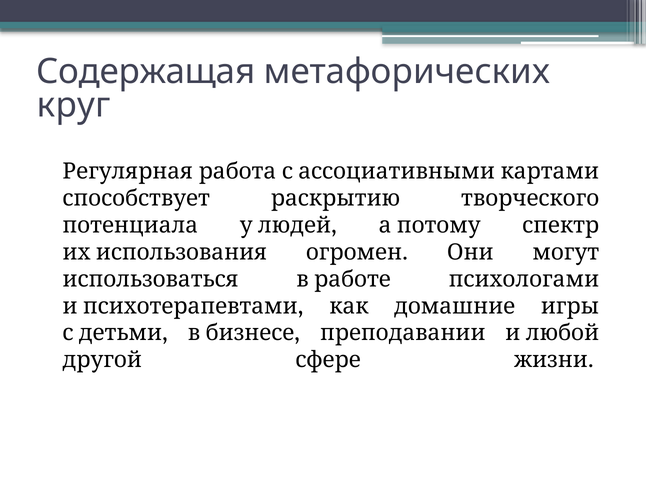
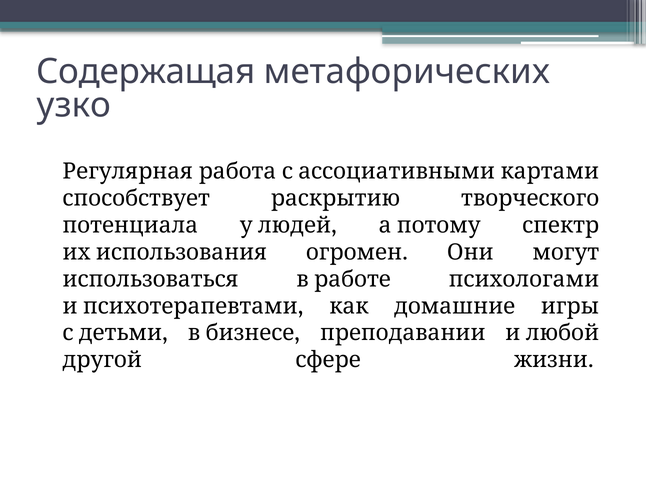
круг: круг -> узко
